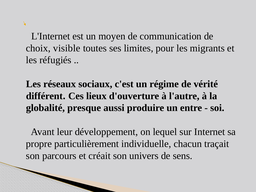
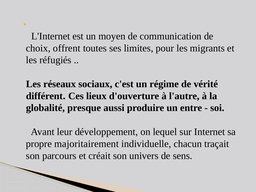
visible: visible -> offrent
particulièrement: particulièrement -> majoritairement
